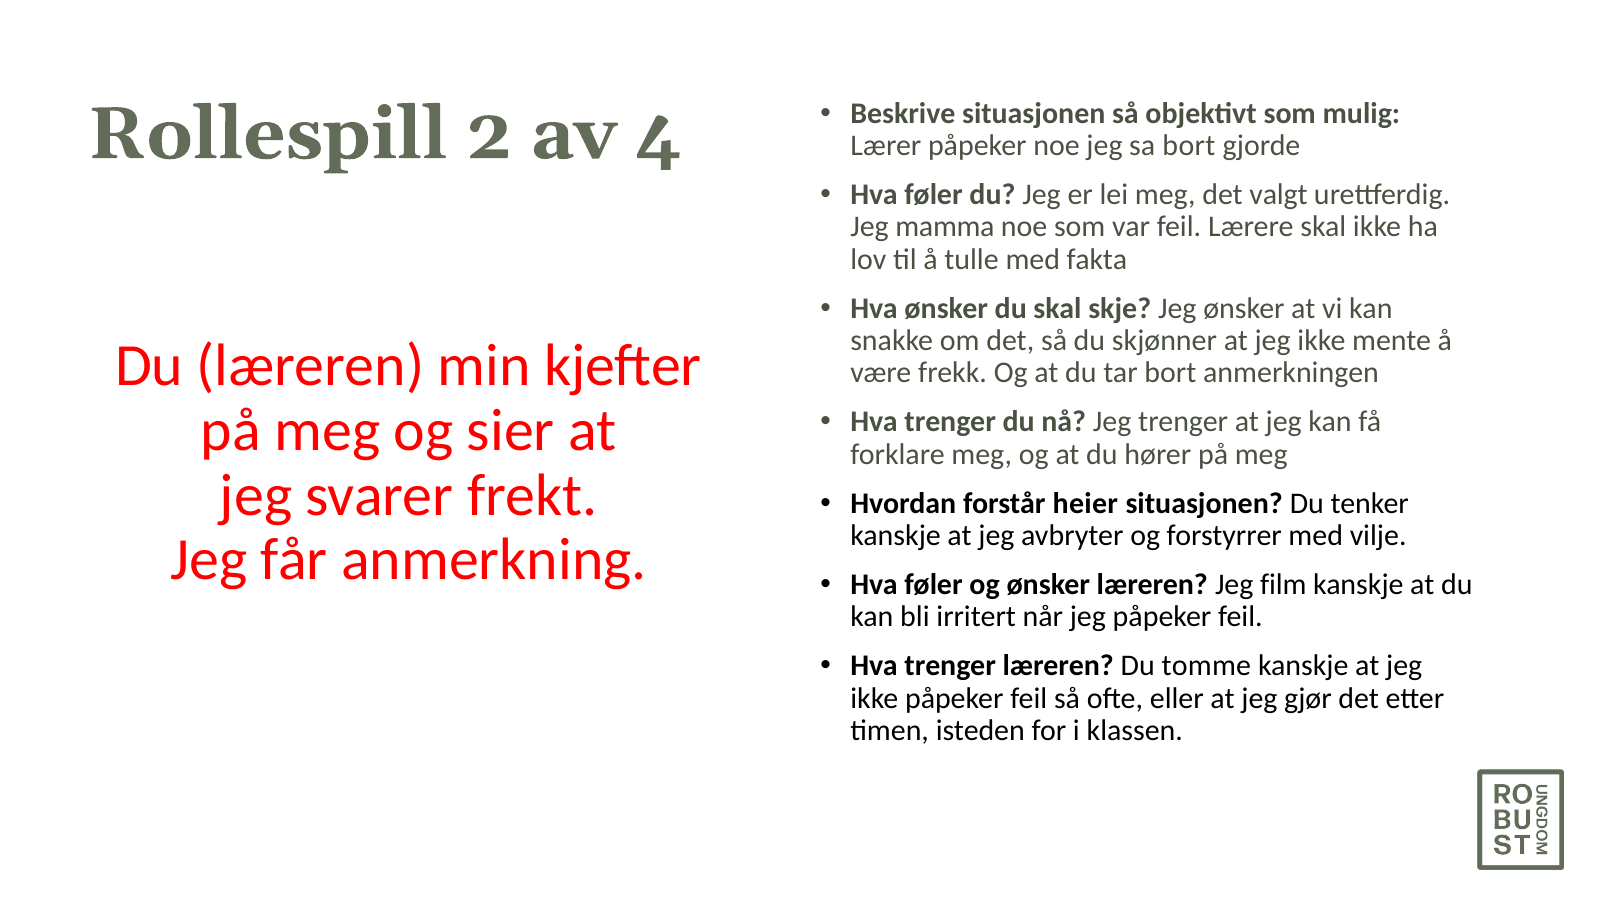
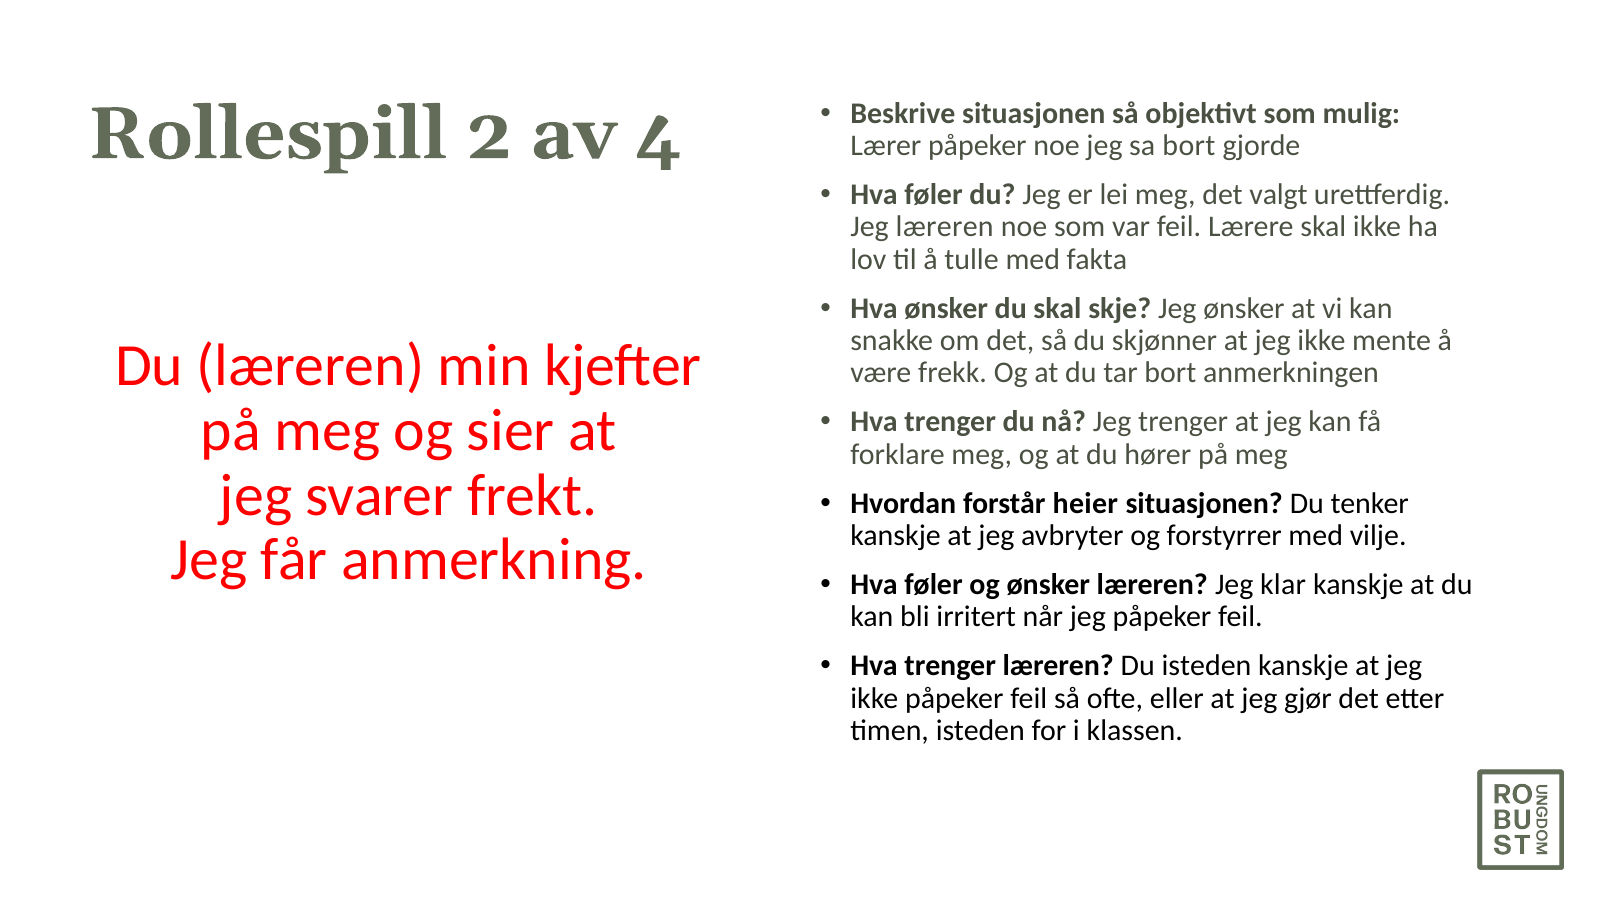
Jeg mamma: mamma -> læreren
film: film -> klar
Du tomme: tomme -> isteden
